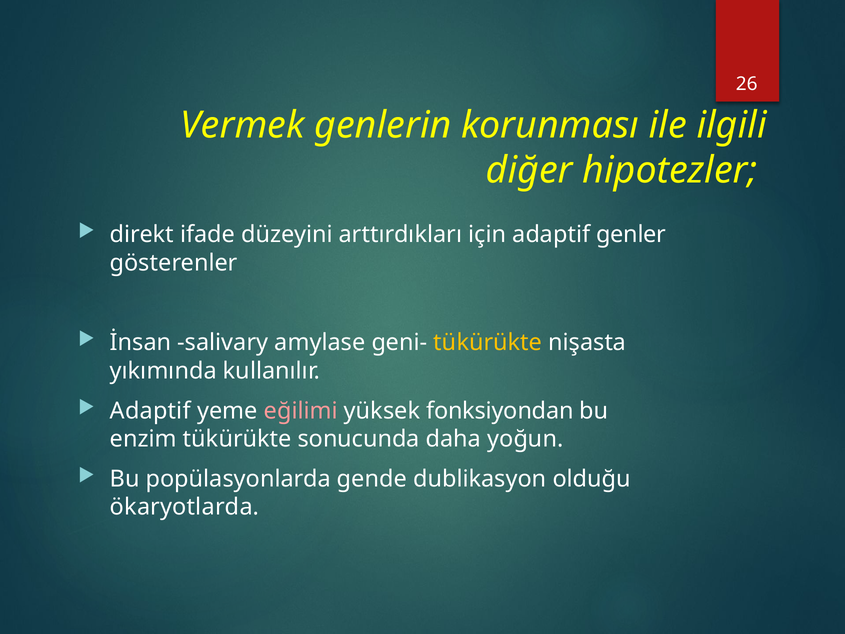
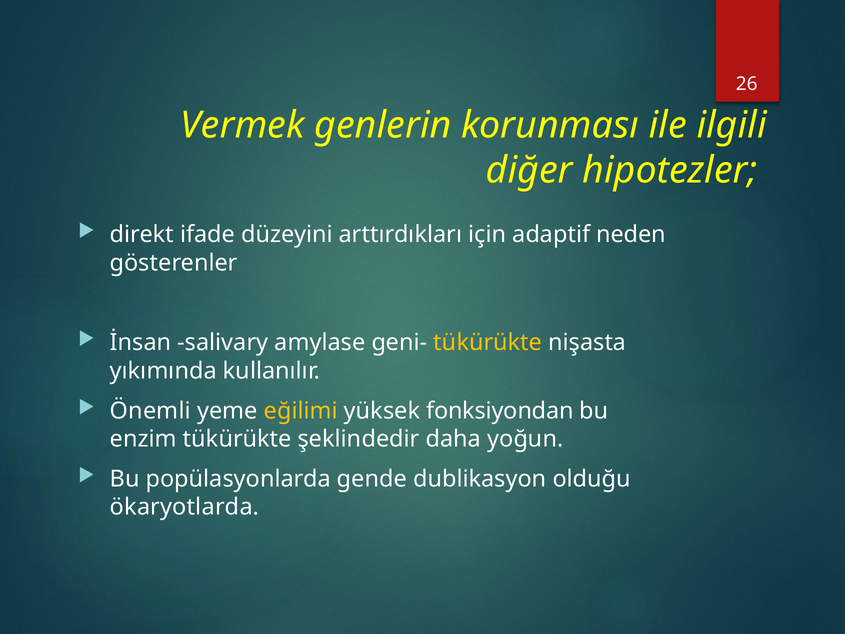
genler: genler -> neden
Adaptif at (150, 411): Adaptif -> Önemli
eğilimi colour: pink -> yellow
sonucunda: sonucunda -> şeklindedir
